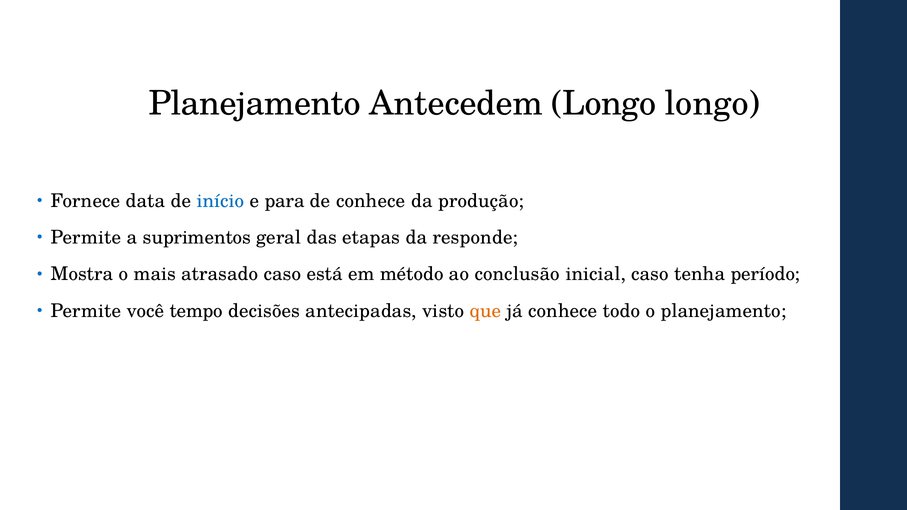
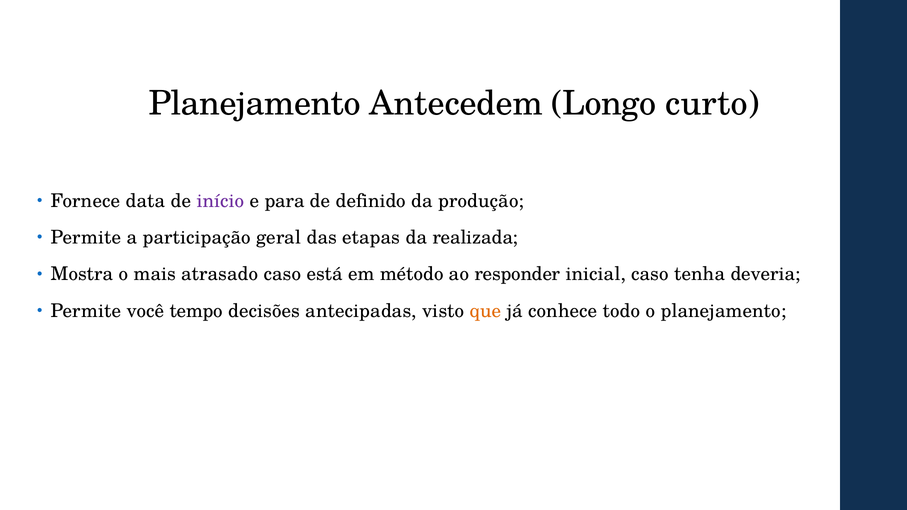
Longo longo: longo -> curto
início colour: blue -> purple
de conhece: conhece -> definido
suprimentos: suprimentos -> participação
responde: responde -> realizada
conclusão: conclusão -> responder
período: período -> deveria
